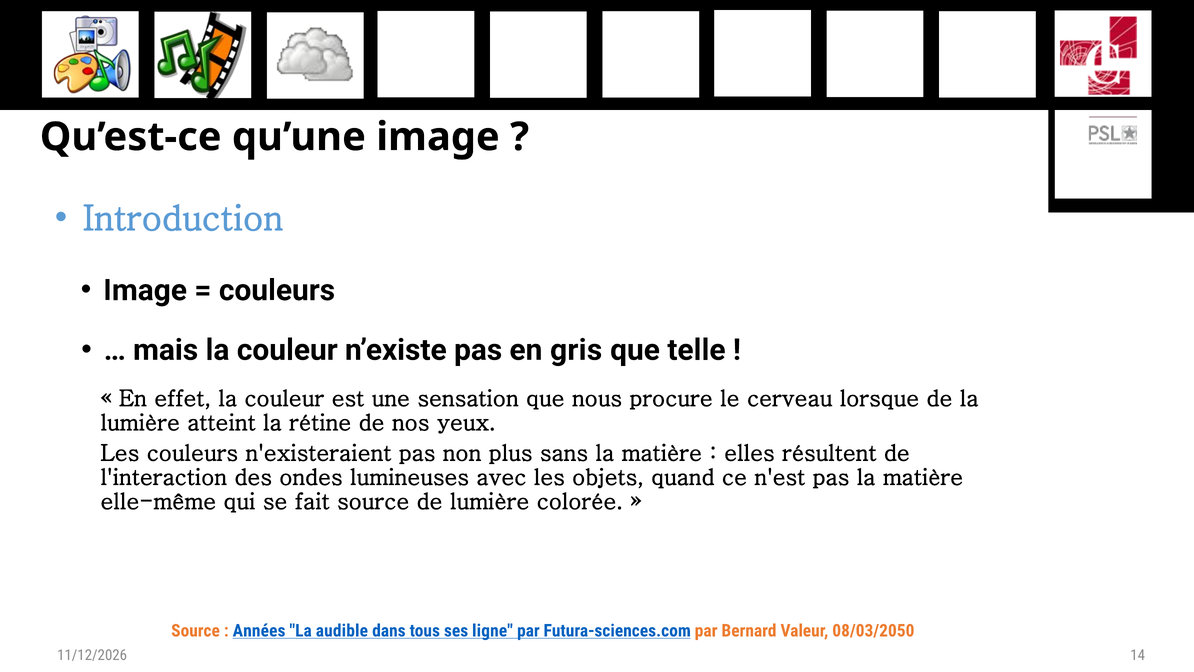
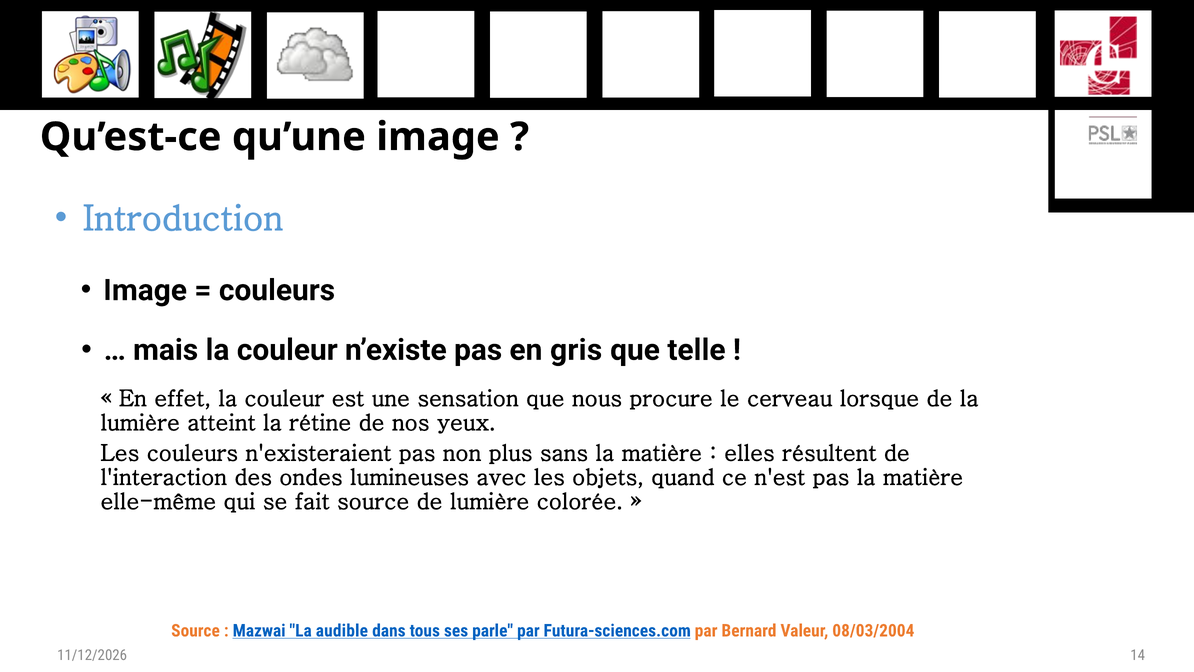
Années: Années -> Mazwai
ligne: ligne -> parle
08/03/2050: 08/03/2050 -> 08/03/2004
